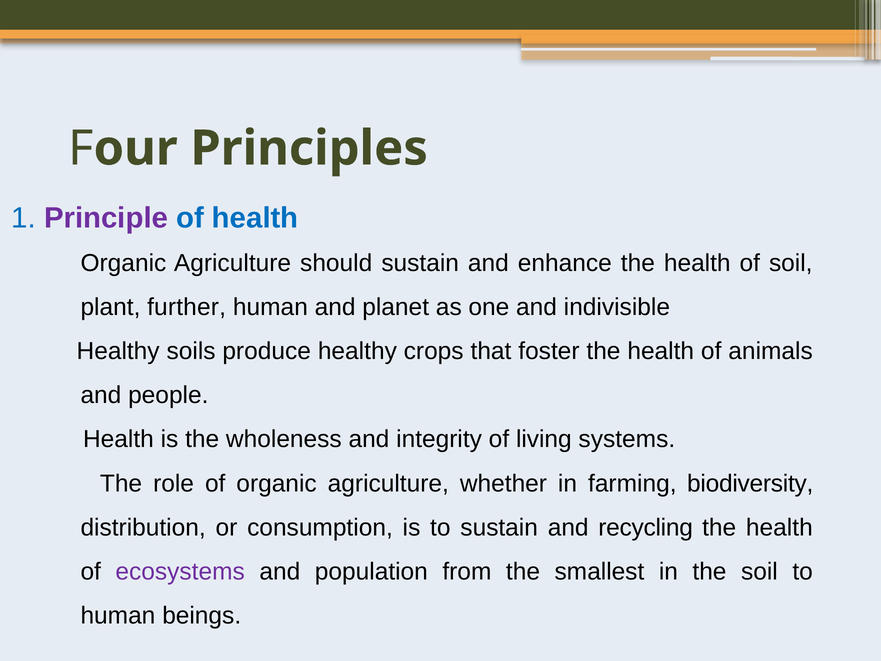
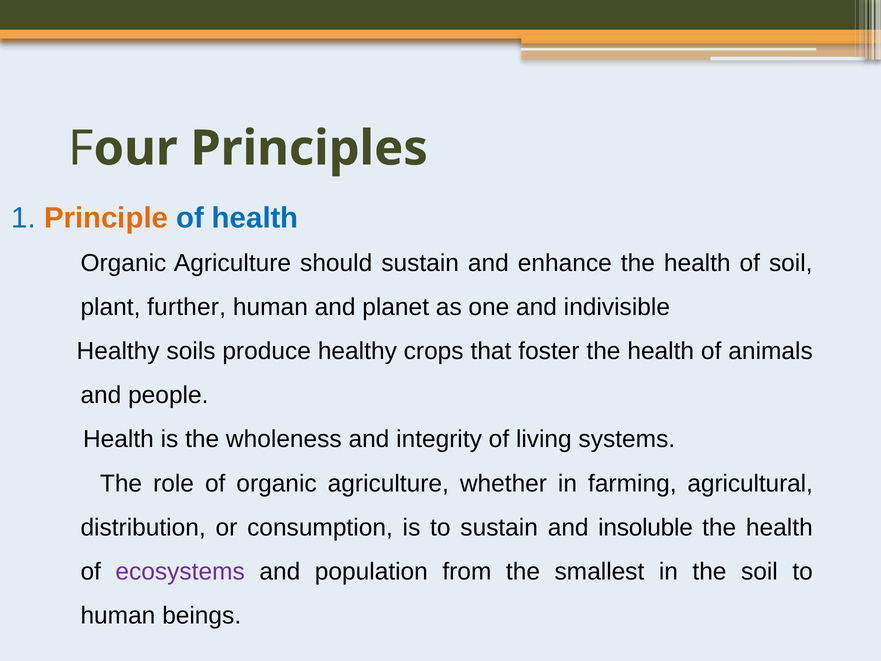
Principle colour: purple -> orange
biodiversity: biodiversity -> agricultural
recycling: recycling -> insoluble
